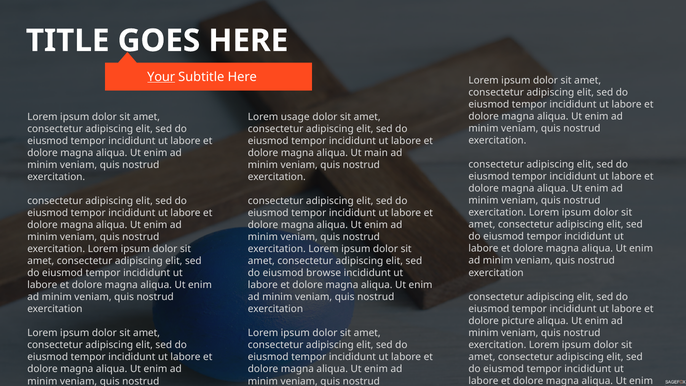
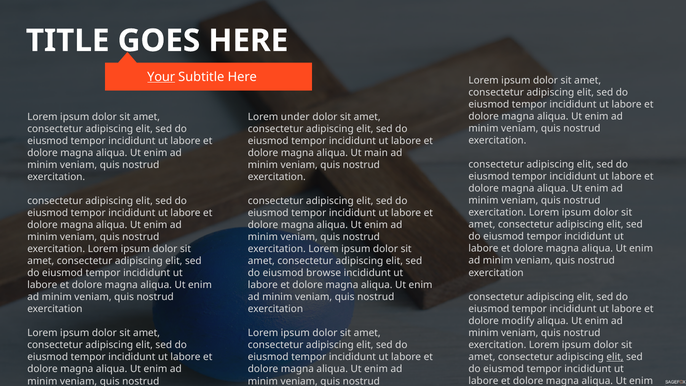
usage: usage -> under
picture: picture -> modify
elit at (615, 357) underline: none -> present
